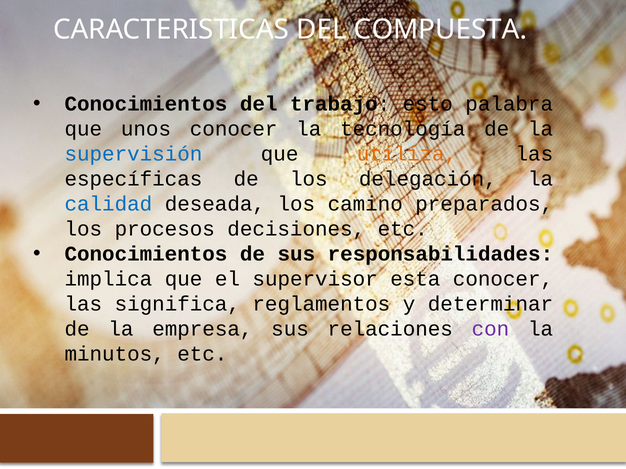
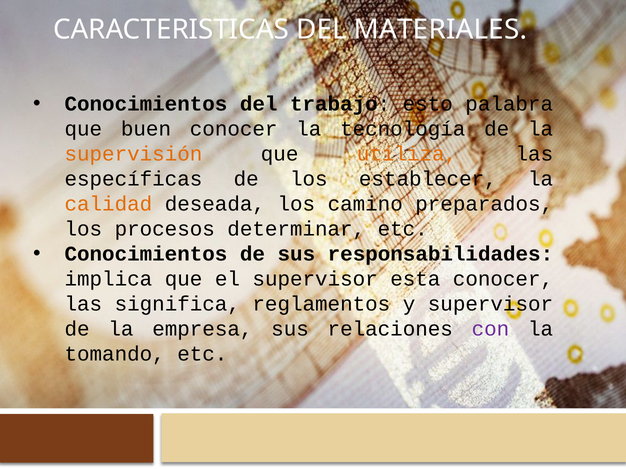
COMPUESTA: COMPUESTA -> MATERIALES
unos: unos -> buen
supervisión colour: blue -> orange
delegación: delegación -> establecer
calidad colour: blue -> orange
decisiones: decisiones -> determinar
y determinar: determinar -> supervisor
minutos: minutos -> tomando
